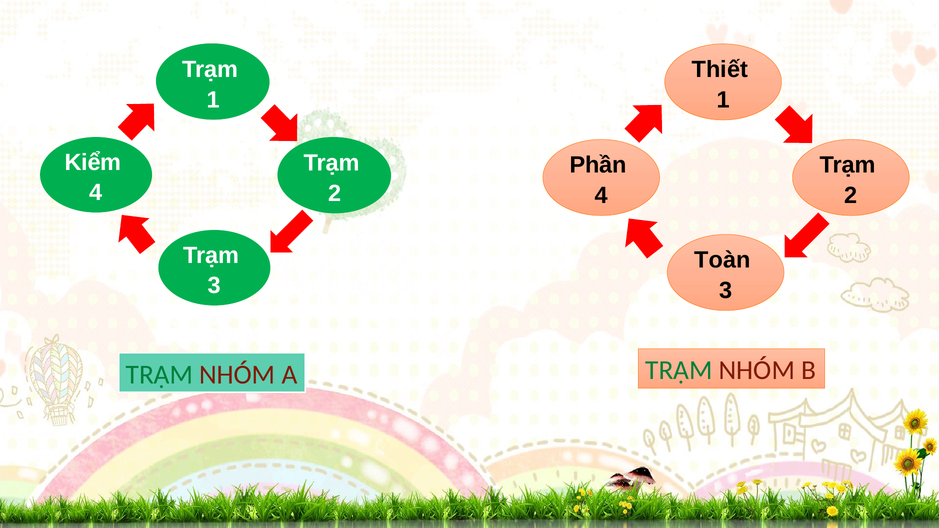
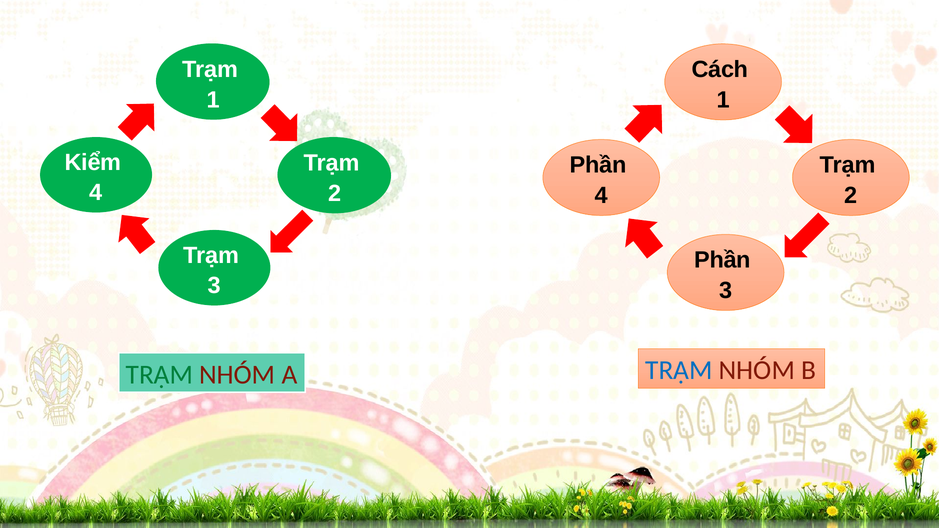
Thiết: Thiết -> Cách
Toàn at (722, 260): Toàn -> Phần
TRẠM at (679, 371) colour: green -> blue
